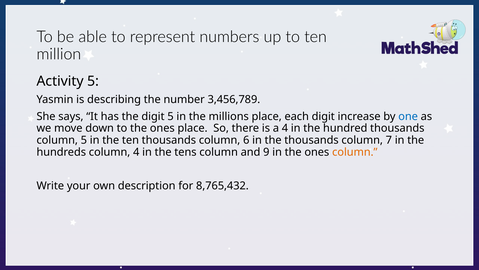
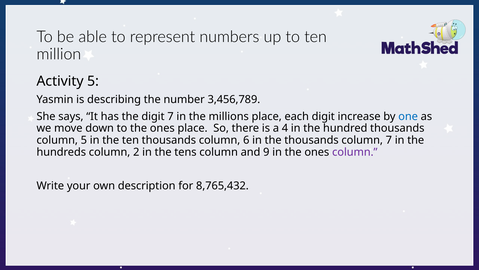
digit 5: 5 -> 7
column 4: 4 -> 2
column at (355, 152) colour: orange -> purple
